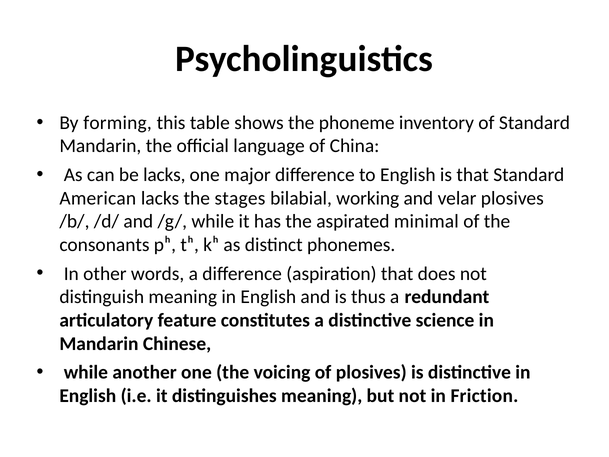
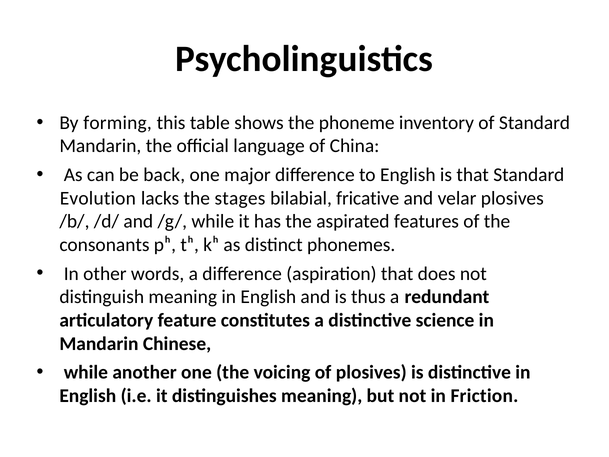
be lacks: lacks -> back
American: American -> Evolution
working: working -> fricative
minimal: minimal -> features
